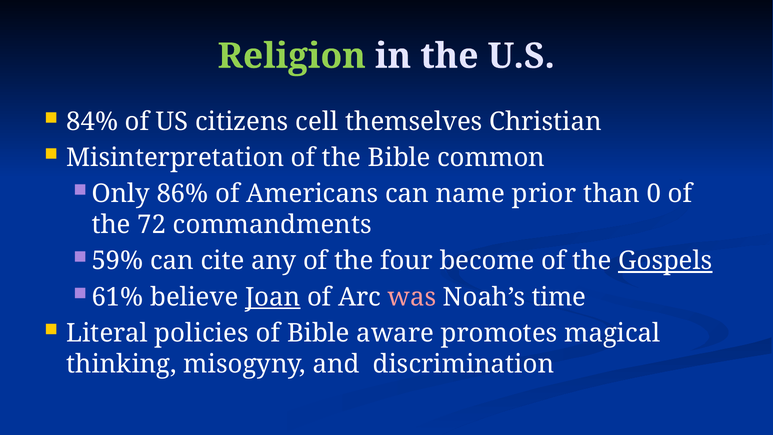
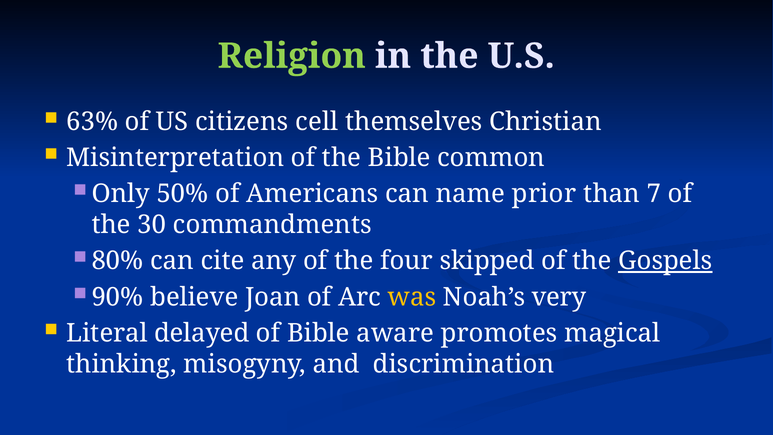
84%: 84% -> 63%
86%: 86% -> 50%
0: 0 -> 7
72: 72 -> 30
59%: 59% -> 80%
become: become -> skipped
61%: 61% -> 90%
Joan underline: present -> none
was colour: pink -> yellow
time: time -> very
policies: policies -> delayed
